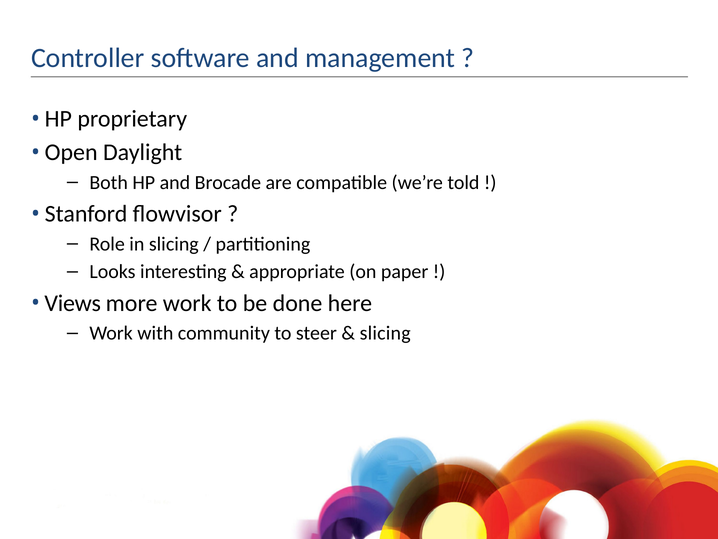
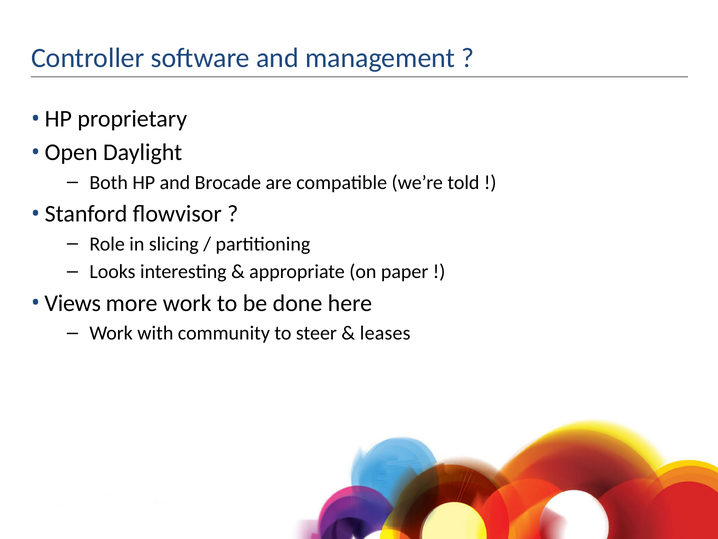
slicing at (385, 333): slicing -> leases
